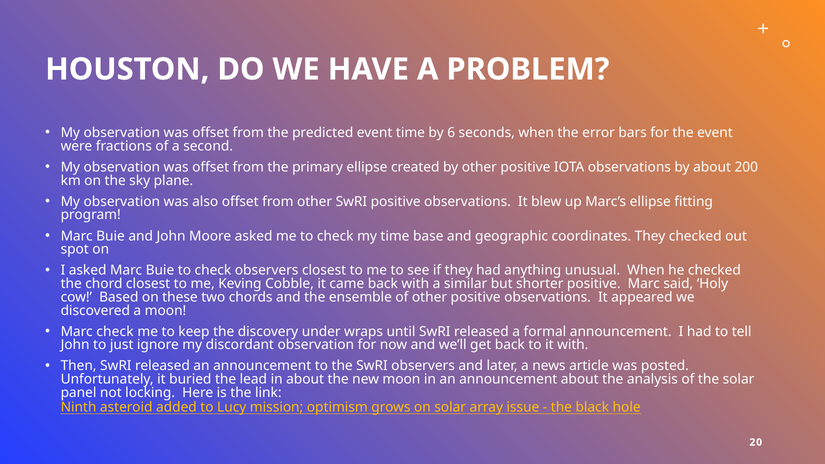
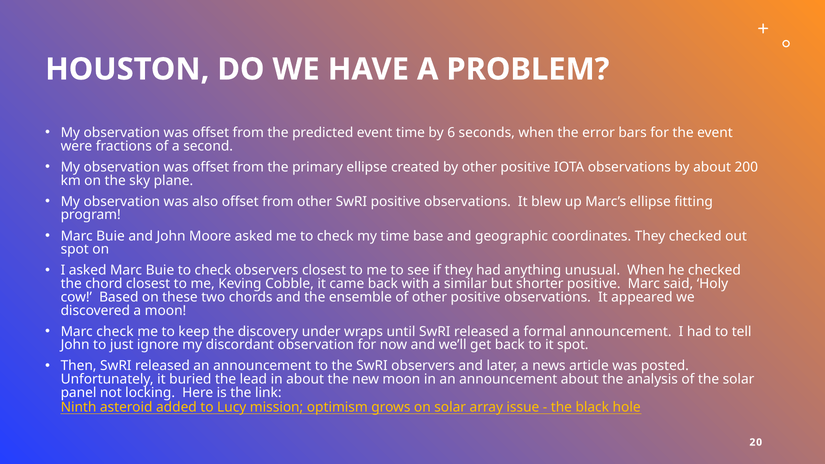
it with: with -> spot
